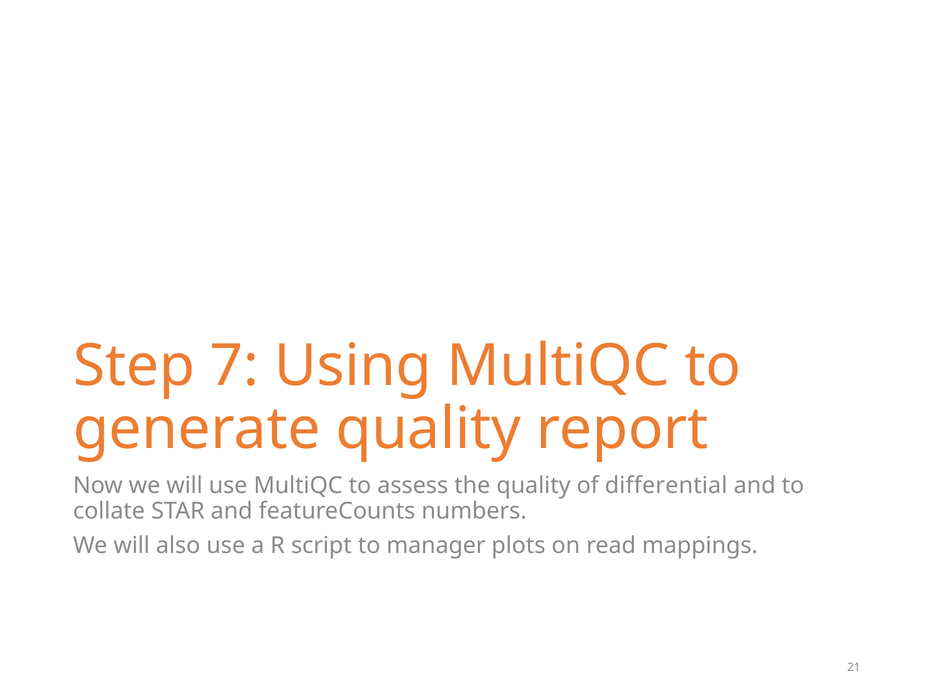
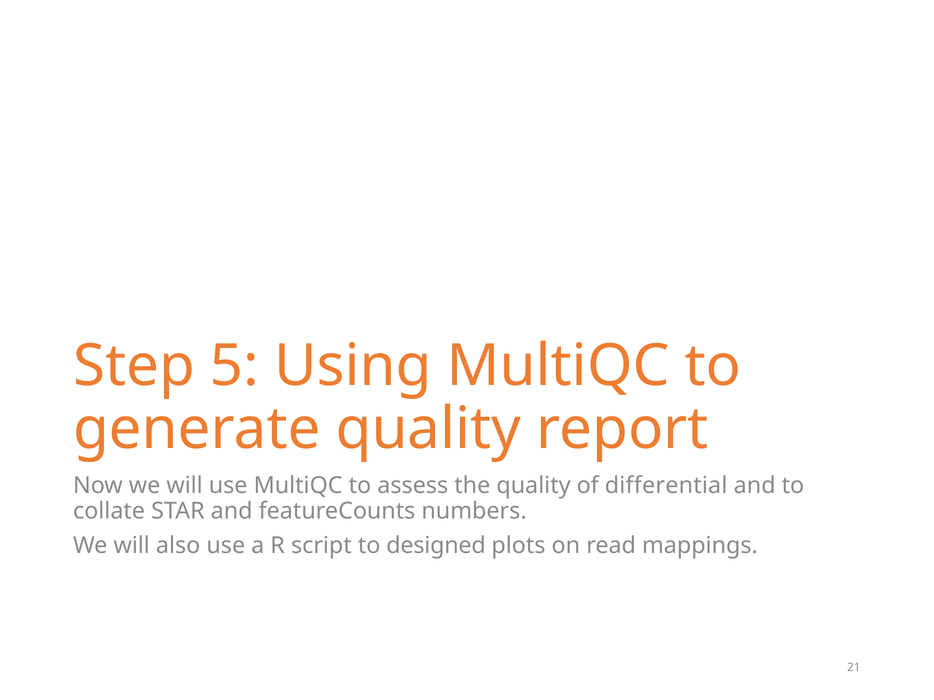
7: 7 -> 5
manager: manager -> designed
